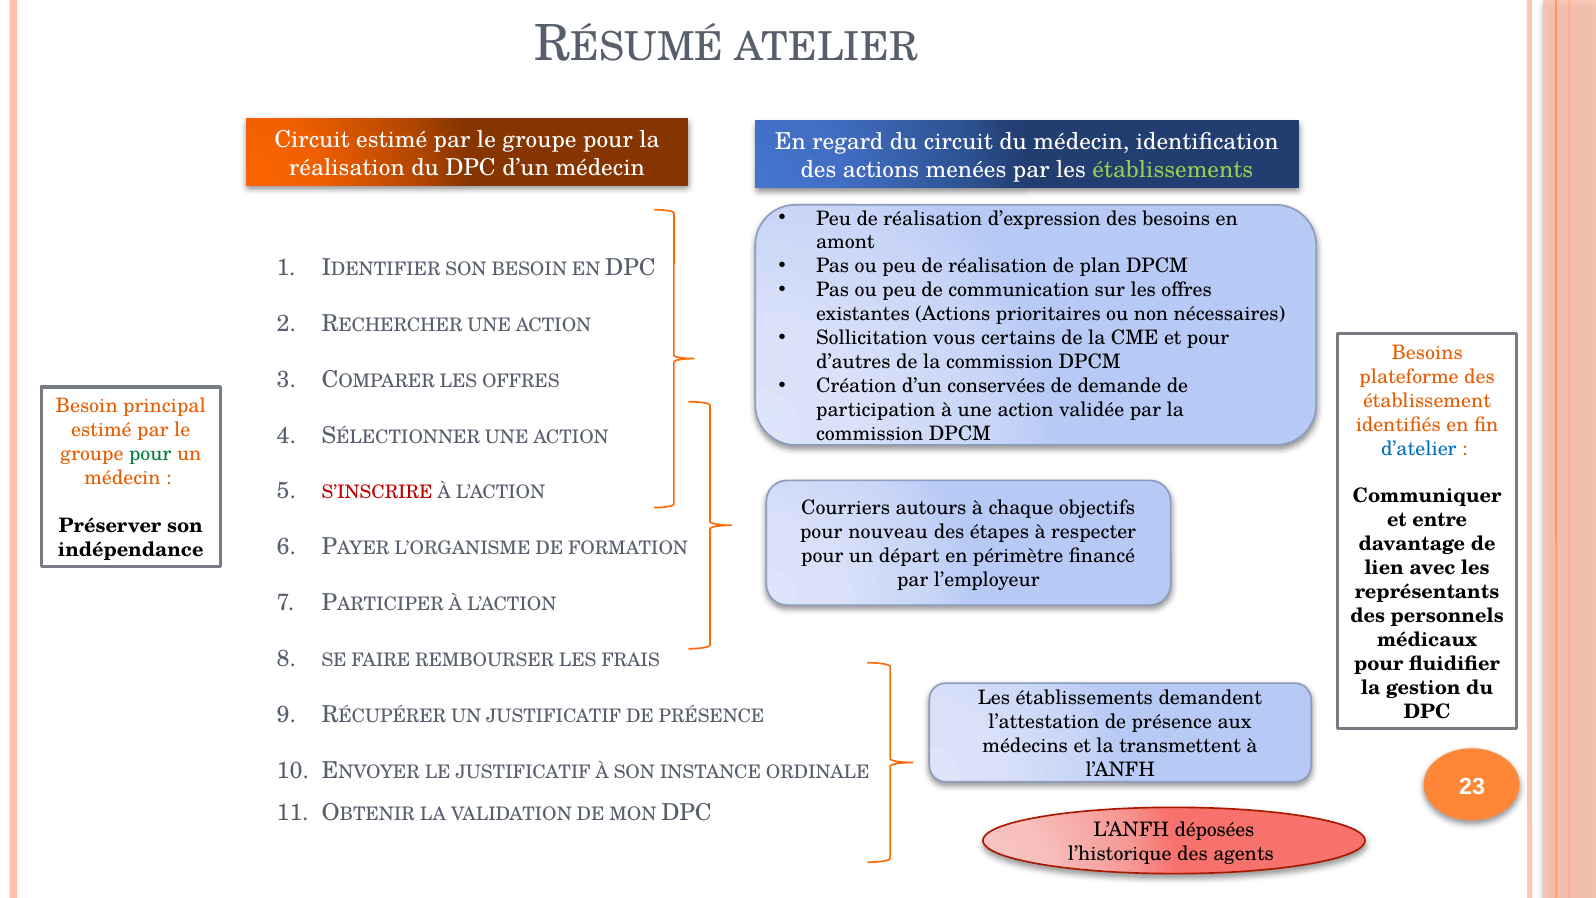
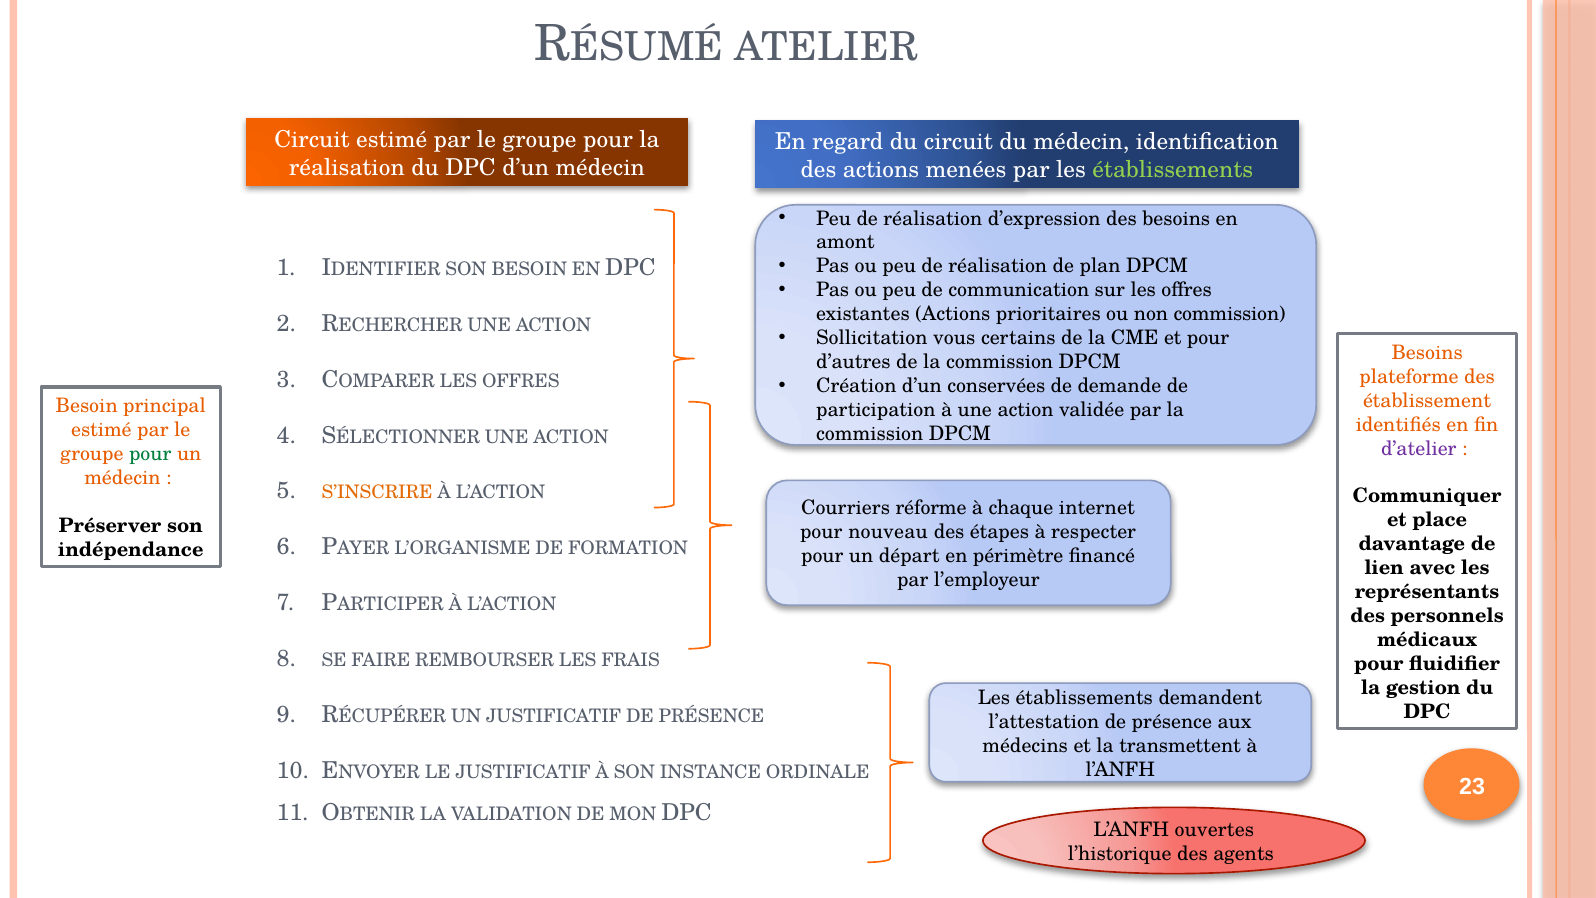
non nécessaires: nécessaires -> commission
d’atelier colour: blue -> purple
S’INSCRIRE colour: red -> orange
autours: autours -> réforme
objectifs: objectifs -> internet
entre: entre -> place
déposées: déposées -> ouvertes
